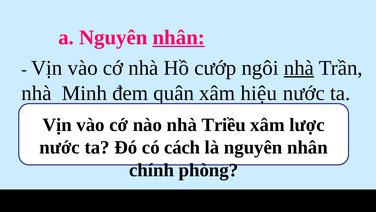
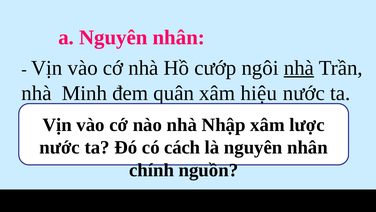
nhân at (179, 37) underline: present -> none
Triều: Triều -> Nhập
phòng: phòng -> nguồn
